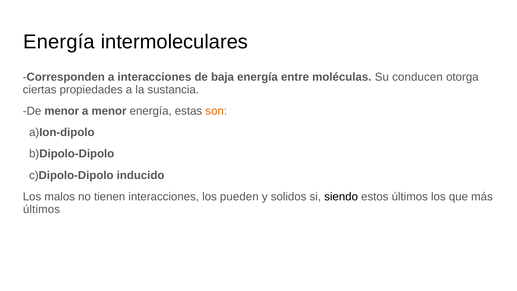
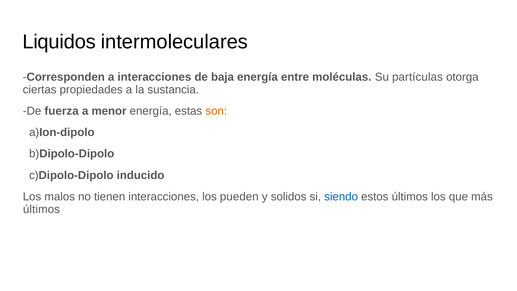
Energía at (59, 42): Energía -> Liquidos
conducen: conducen -> partículas
De menor: menor -> fuerza
siendo colour: black -> blue
